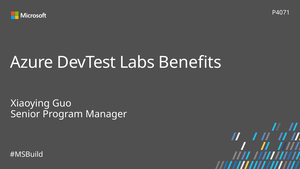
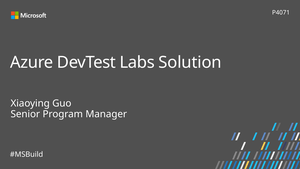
Benefits: Benefits -> Solution
